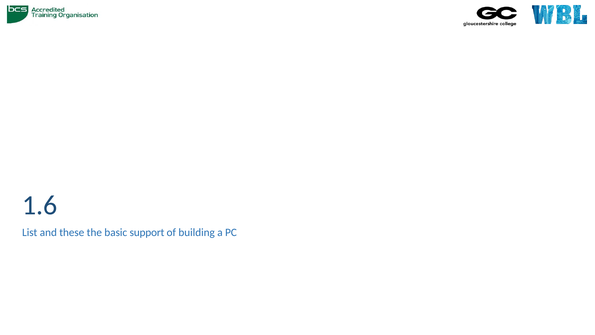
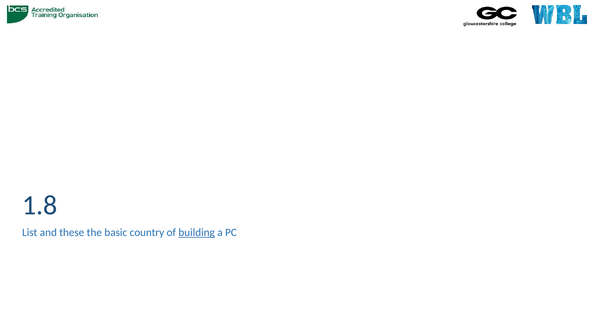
1.6: 1.6 -> 1.8
support: support -> country
building underline: none -> present
